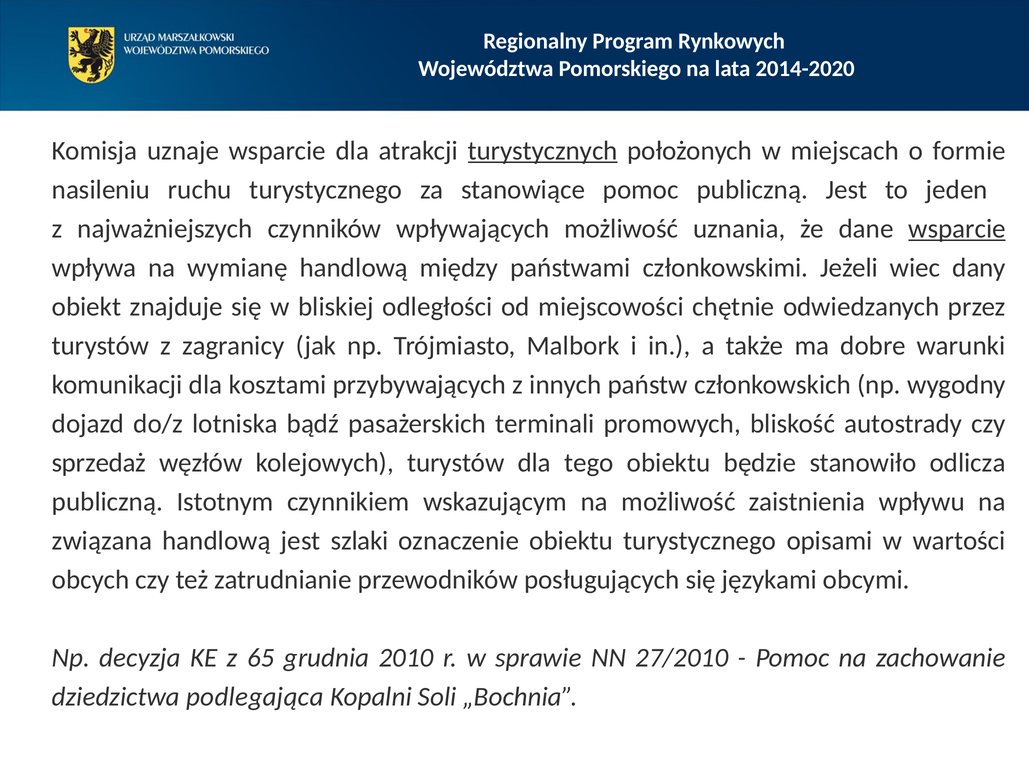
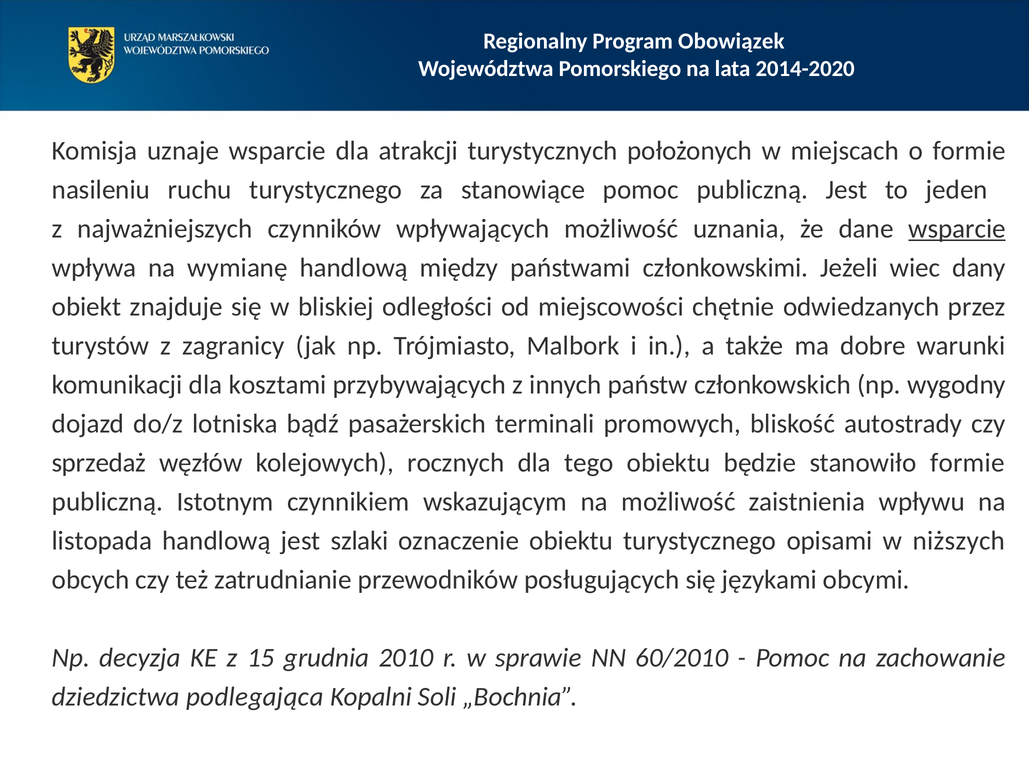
Rynkowych: Rynkowych -> Obowiązek
turystycznych underline: present -> none
kolejowych turystów: turystów -> rocznych
stanowiło odlicza: odlicza -> formie
związana: związana -> listopada
wartości: wartości -> niższych
65: 65 -> 15
27/2010: 27/2010 -> 60/2010
